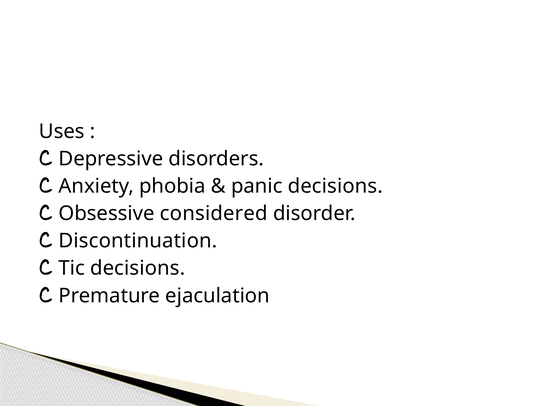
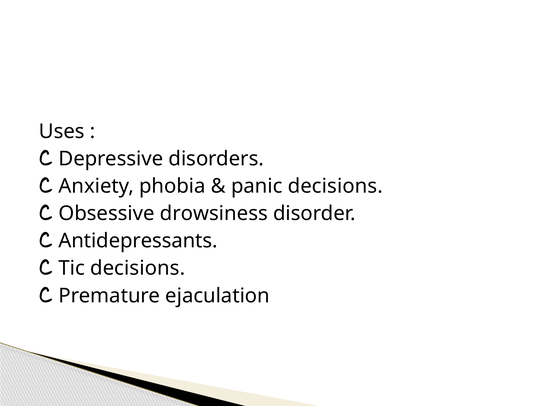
considered: considered -> drowsiness
Discontinuation: Discontinuation -> Antidepressants
